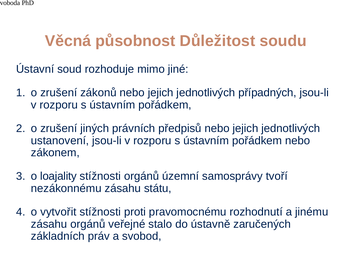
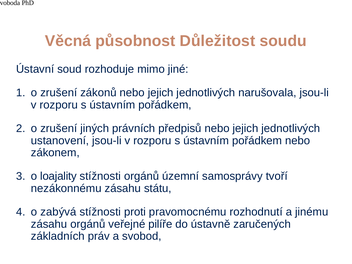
případných: případných -> narušovala
vytvořit: vytvořit -> zabývá
stalo: stalo -> pilíře
